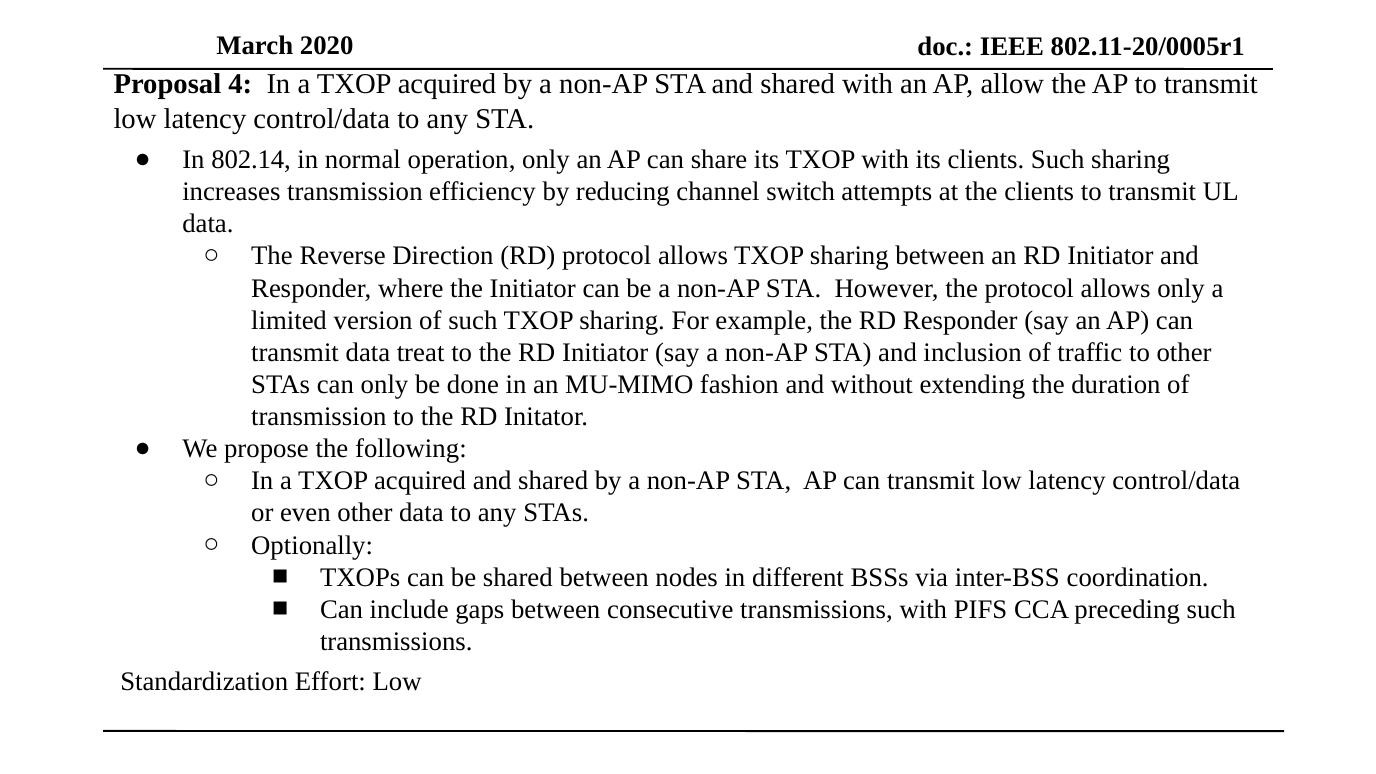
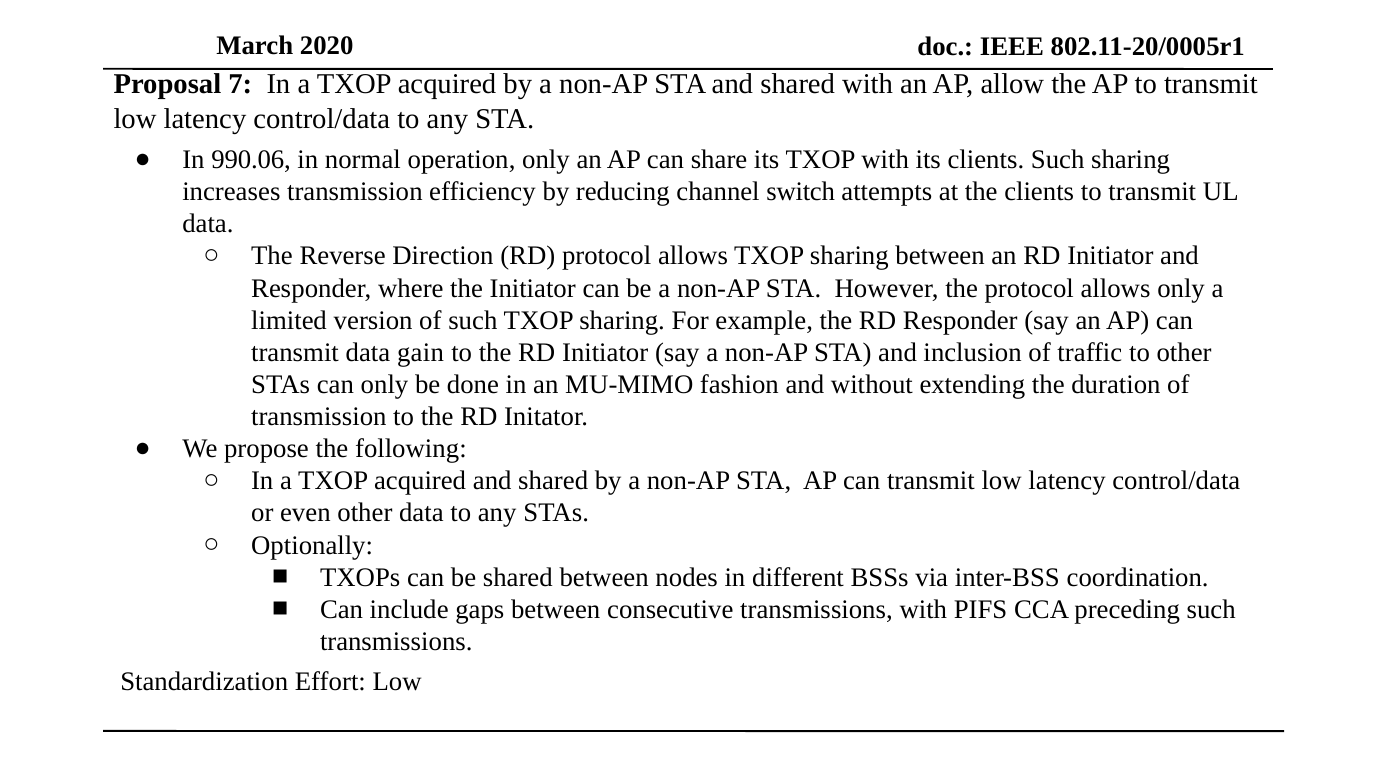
4: 4 -> 7
802.14: 802.14 -> 990.06
treat: treat -> gain
